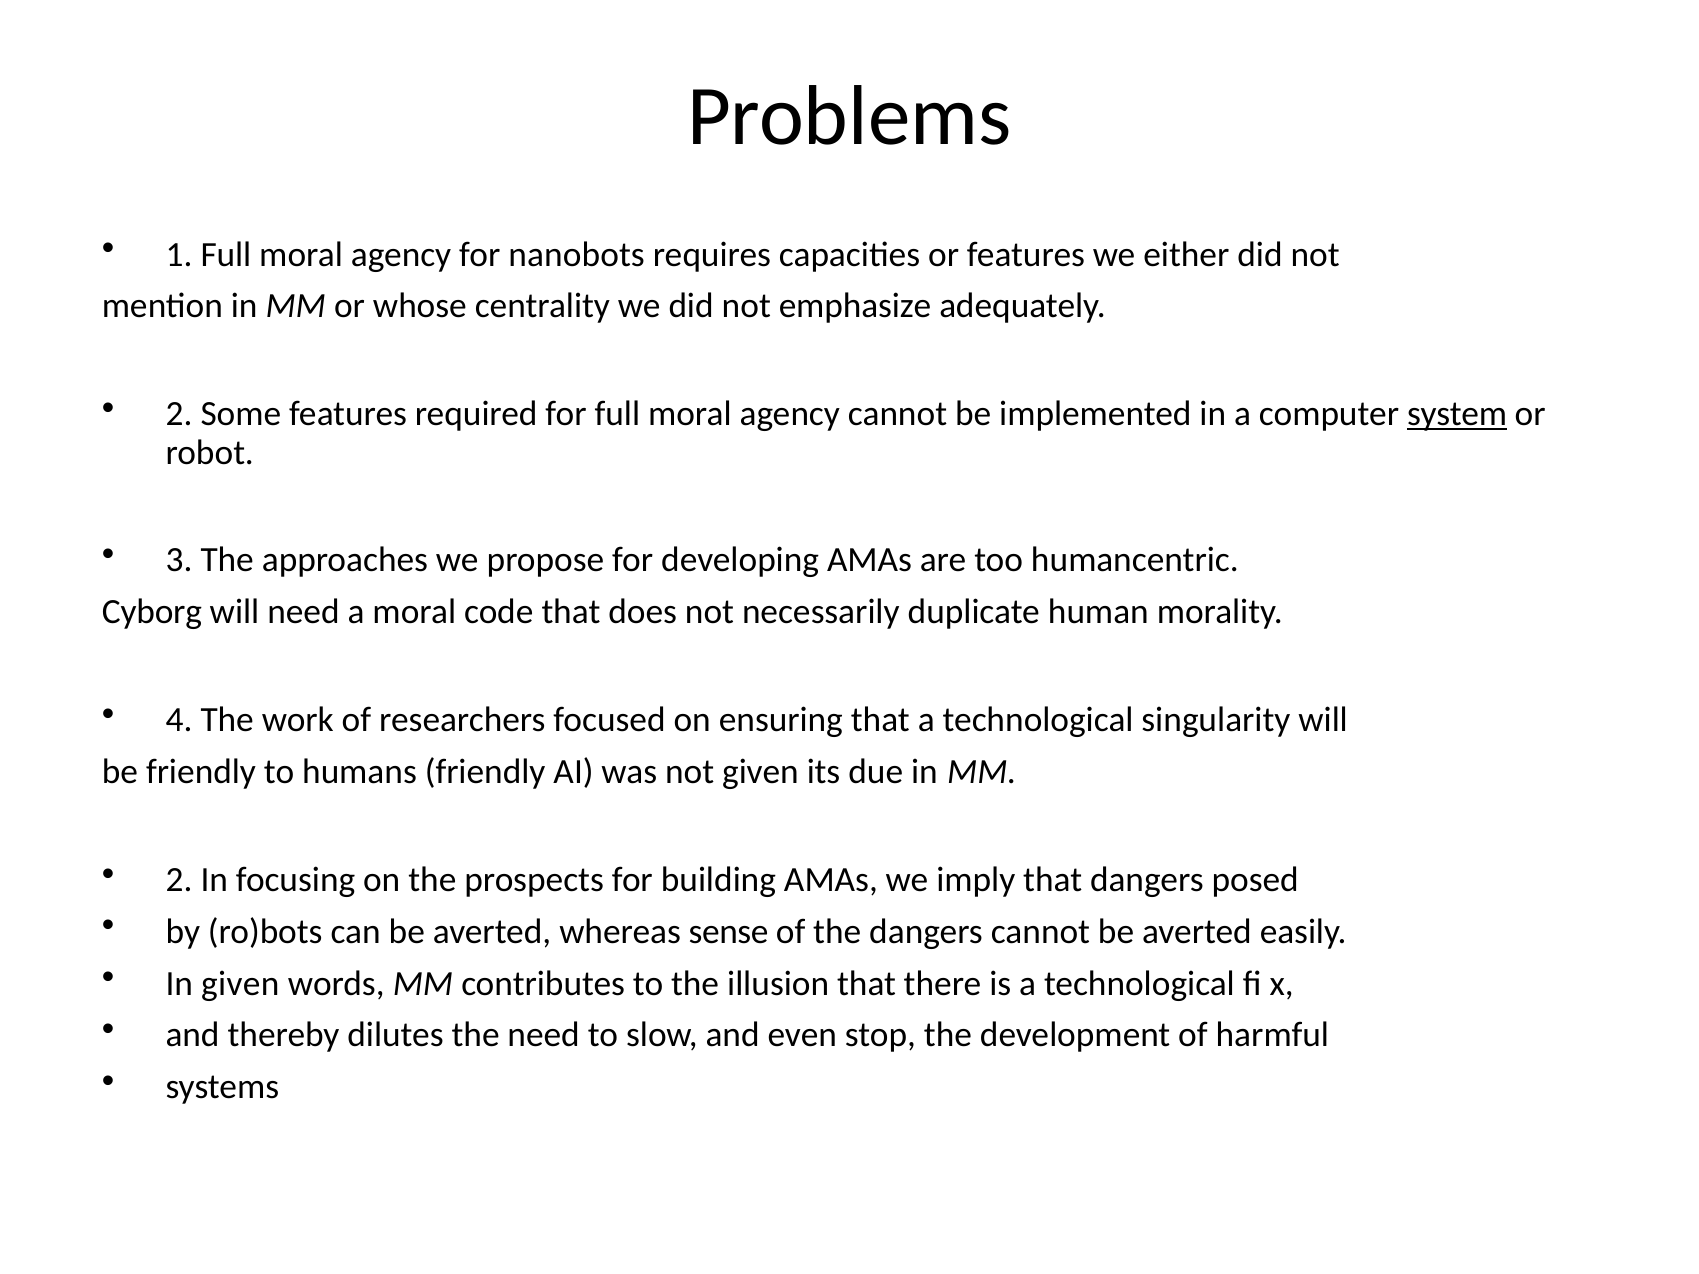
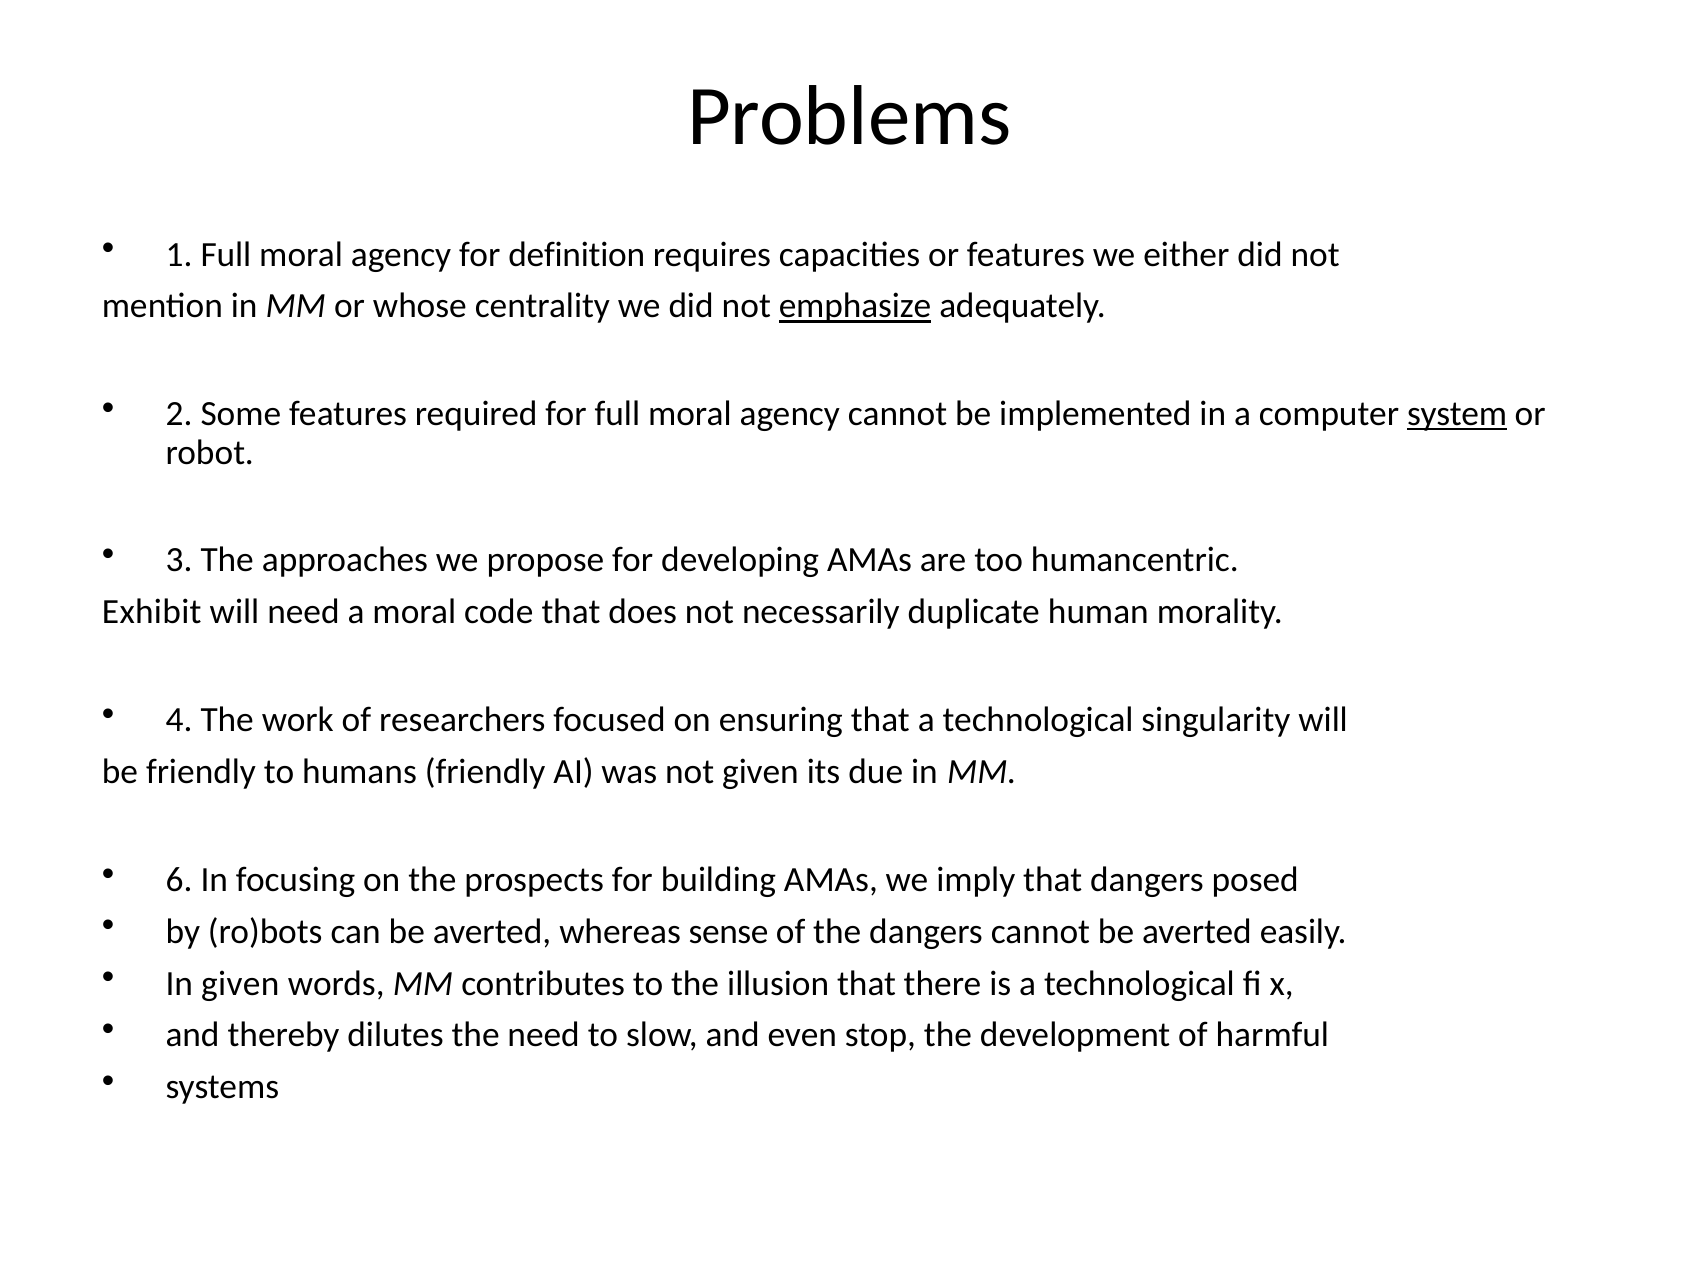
nanobots: nanobots -> definition
emphasize underline: none -> present
Cyborg: Cyborg -> Exhibit
2 at (179, 880): 2 -> 6
